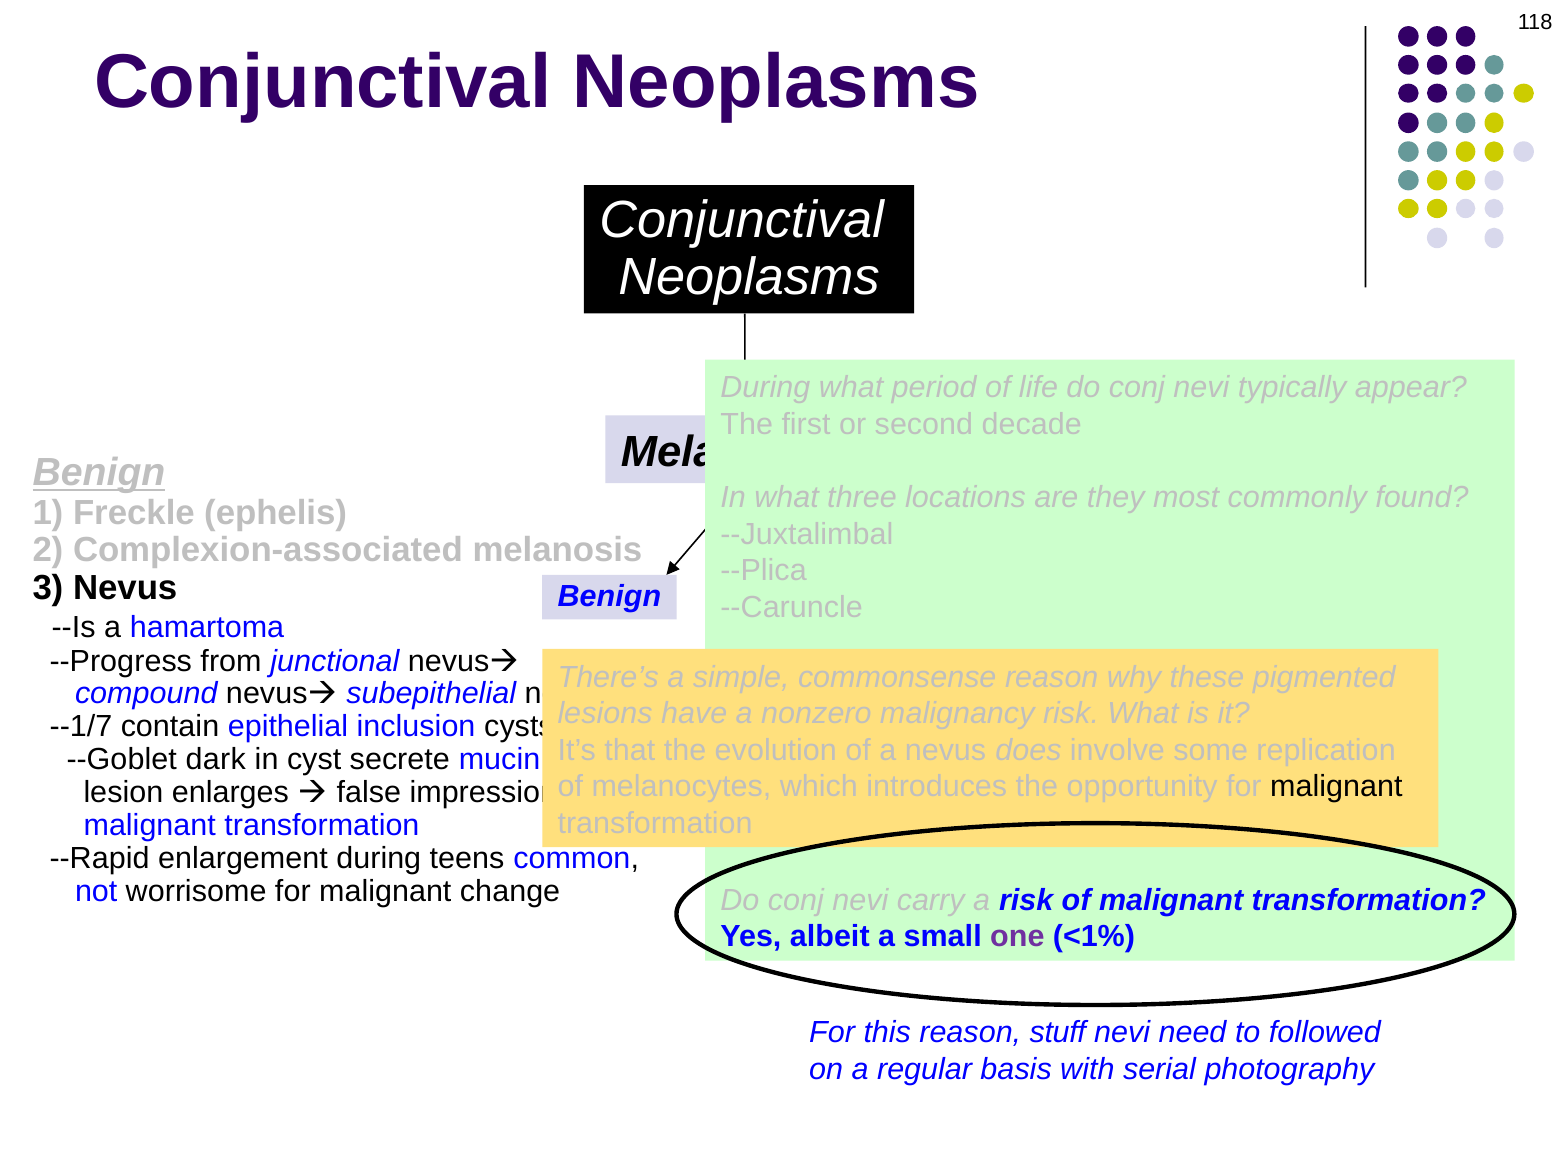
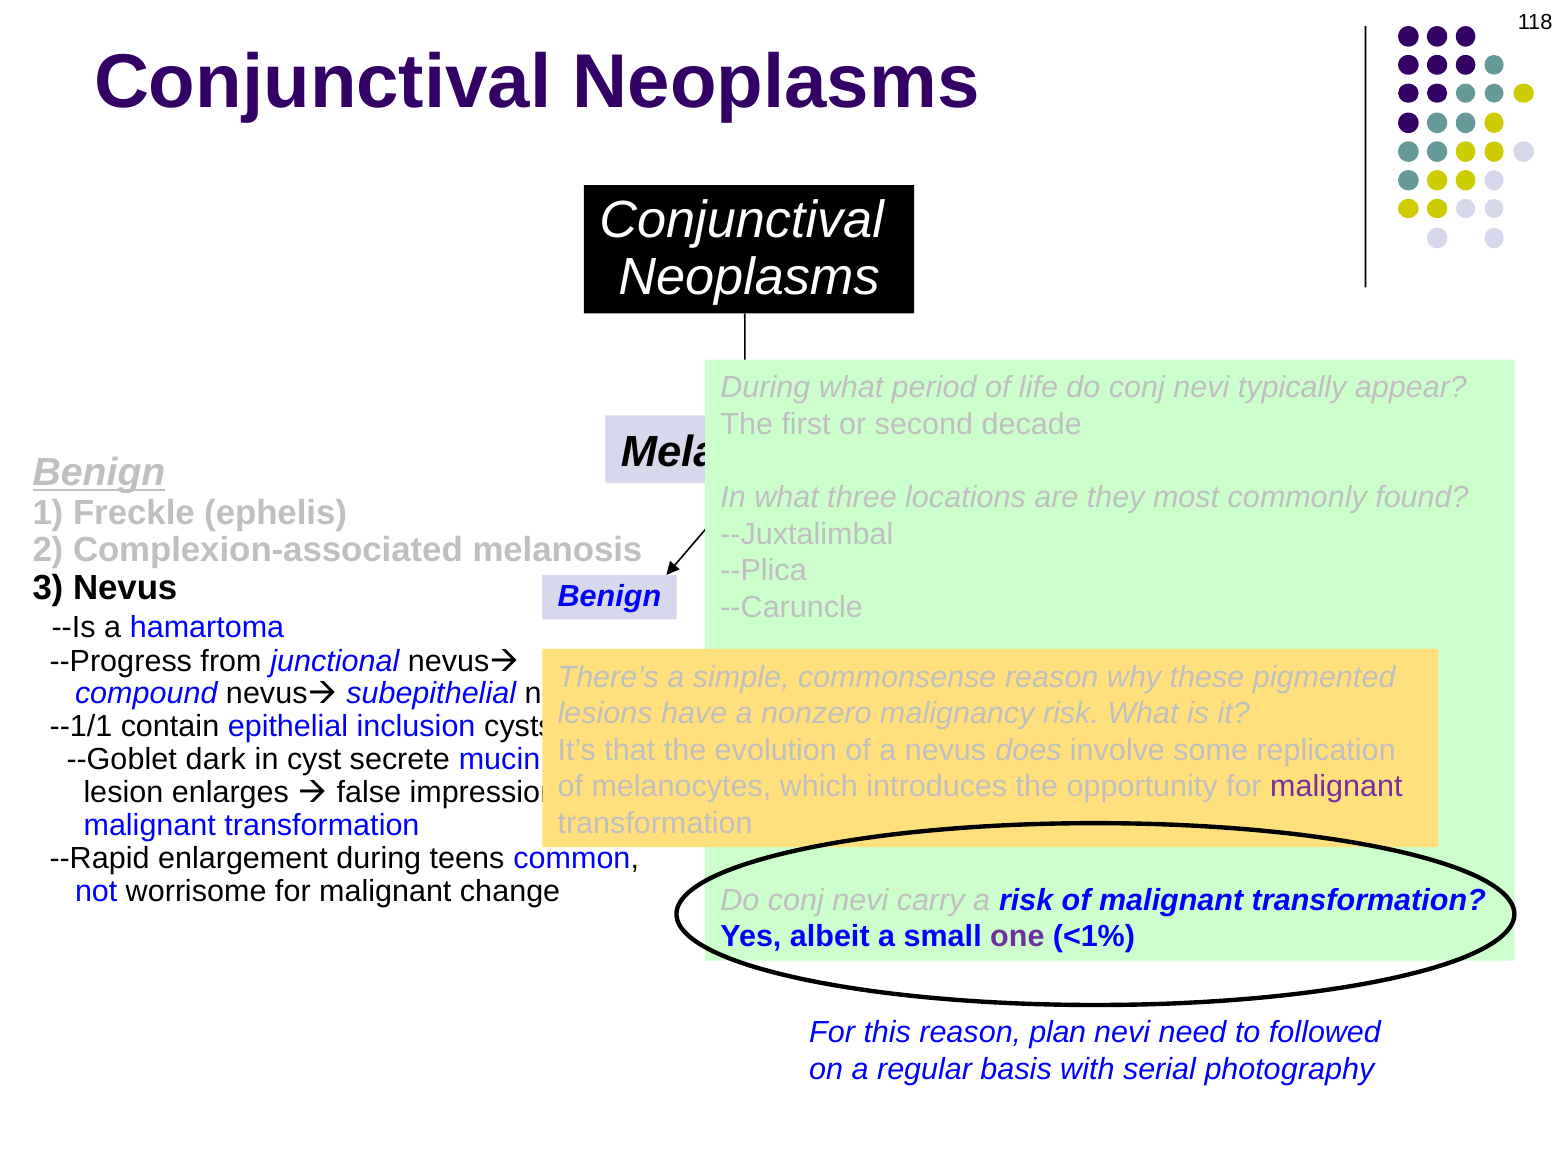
--1/7: --1/7 -> --1/1
malignant at (1336, 787) colour: black -> purple
stuff: stuff -> plan
